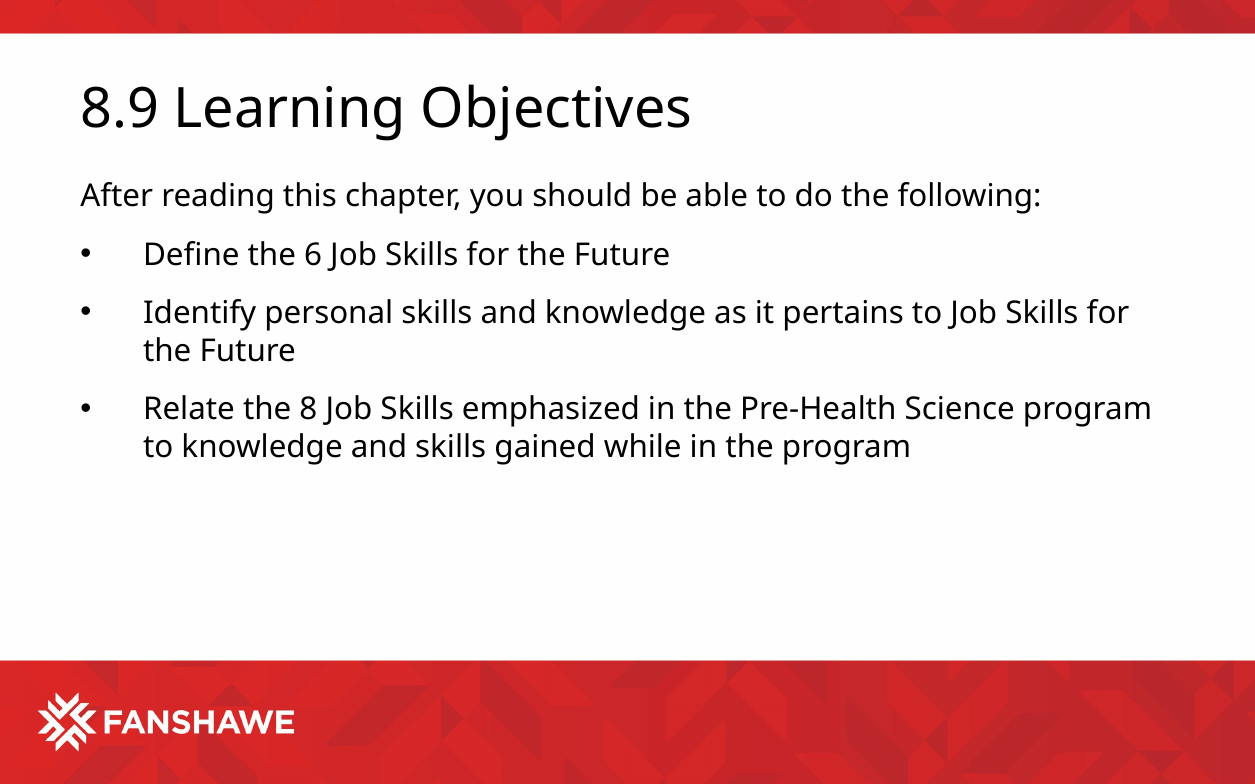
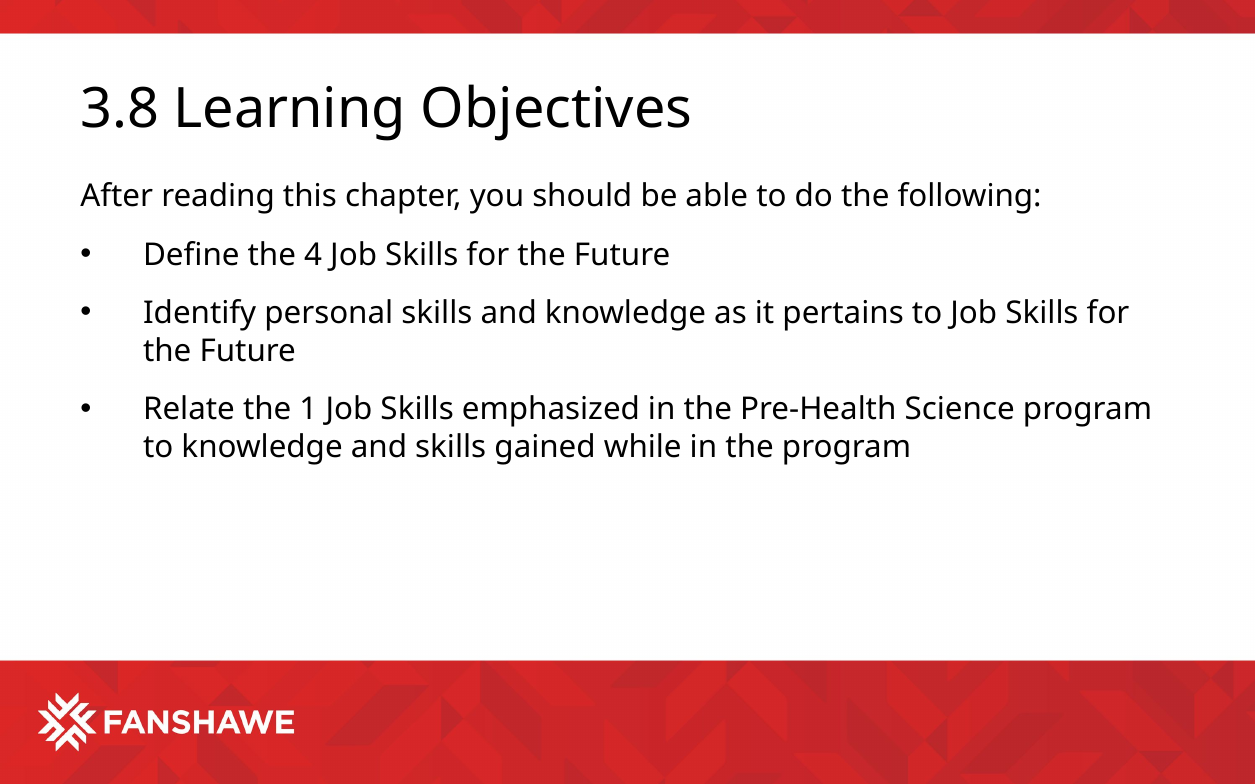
8.9: 8.9 -> 3.8
6: 6 -> 4
8: 8 -> 1
